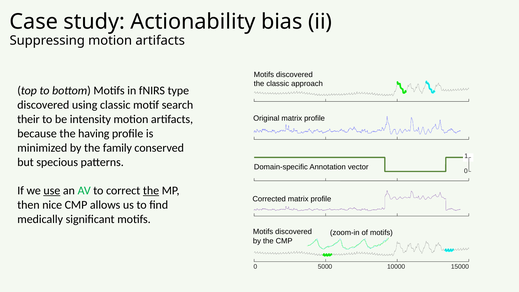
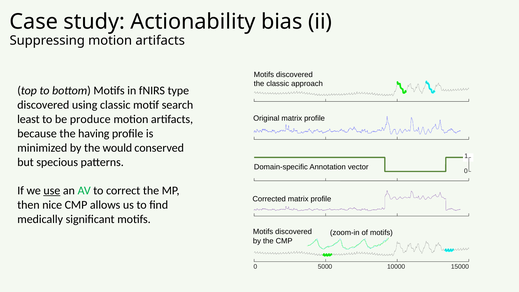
their: their -> least
intensity: intensity -> produce
family: family -> would
the at (151, 191) underline: present -> none
